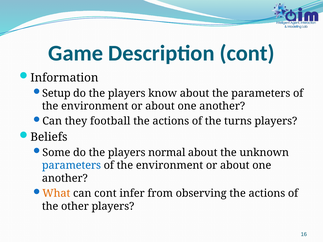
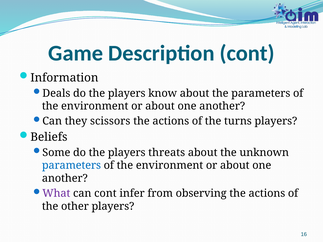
Setup: Setup -> Deals
football: football -> scissors
normal: normal -> threats
What colour: orange -> purple
